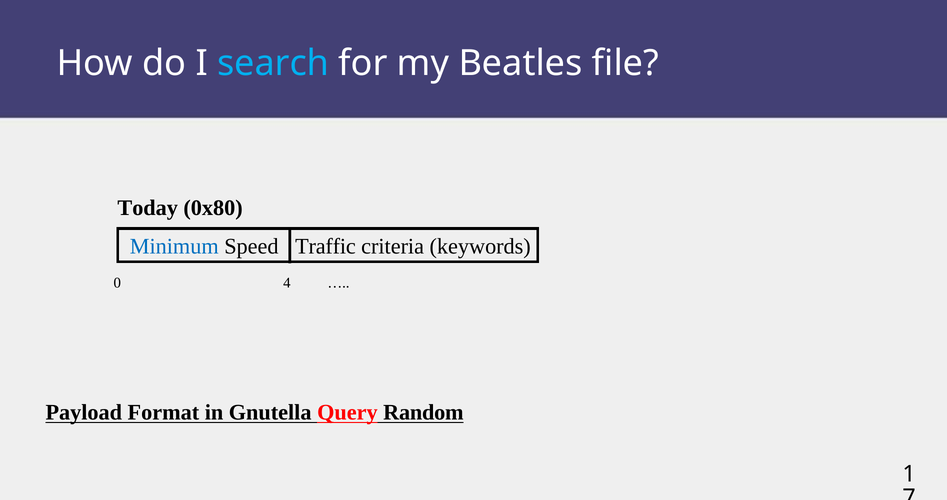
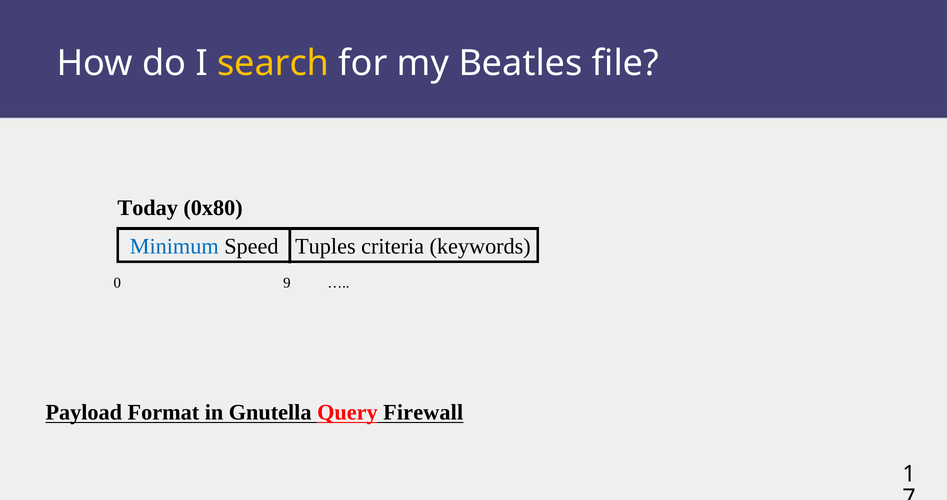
search colour: light blue -> yellow
Traffic: Traffic -> Tuples
4: 4 -> 9
Random: Random -> Firewall
